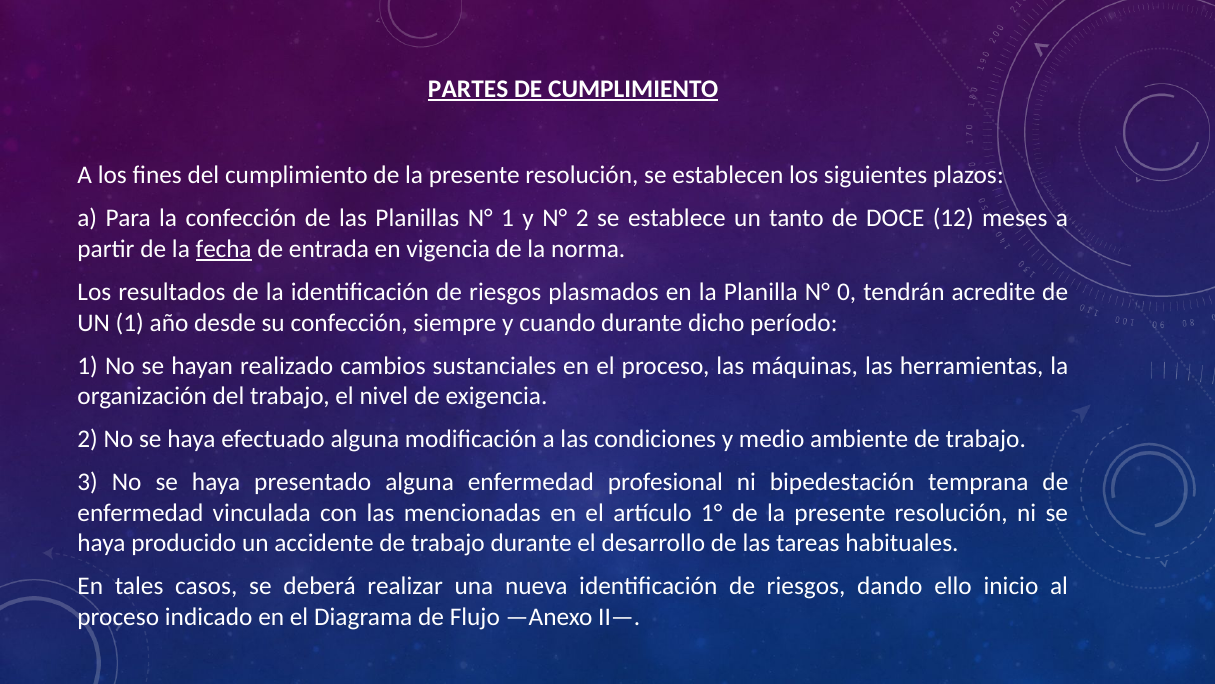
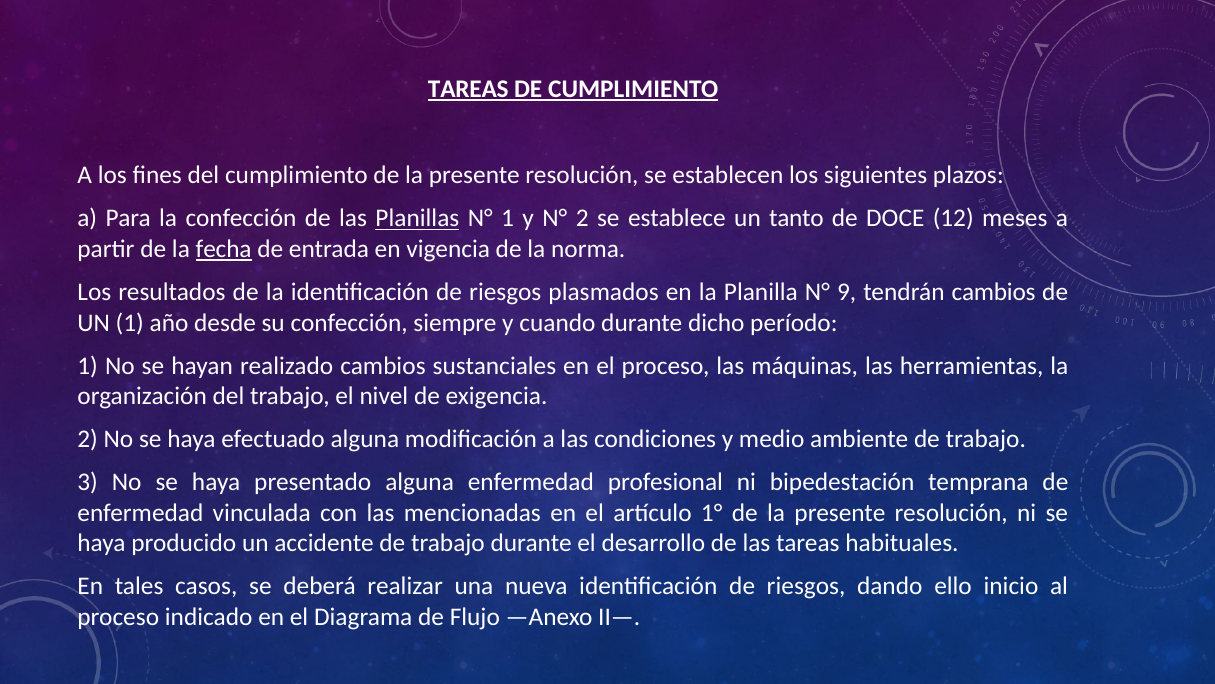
PARTES at (468, 89): PARTES -> TAREAS
Planillas underline: none -> present
0: 0 -> 9
tendrán acredite: acredite -> cambios
